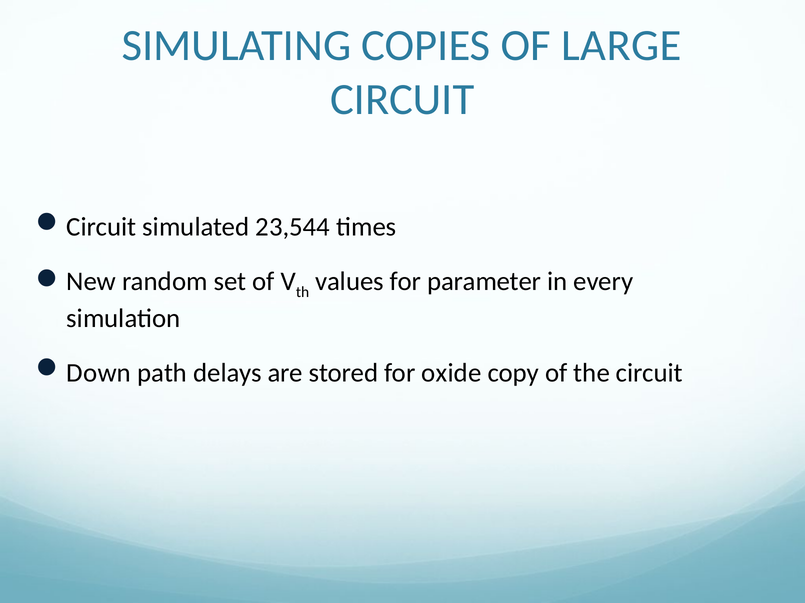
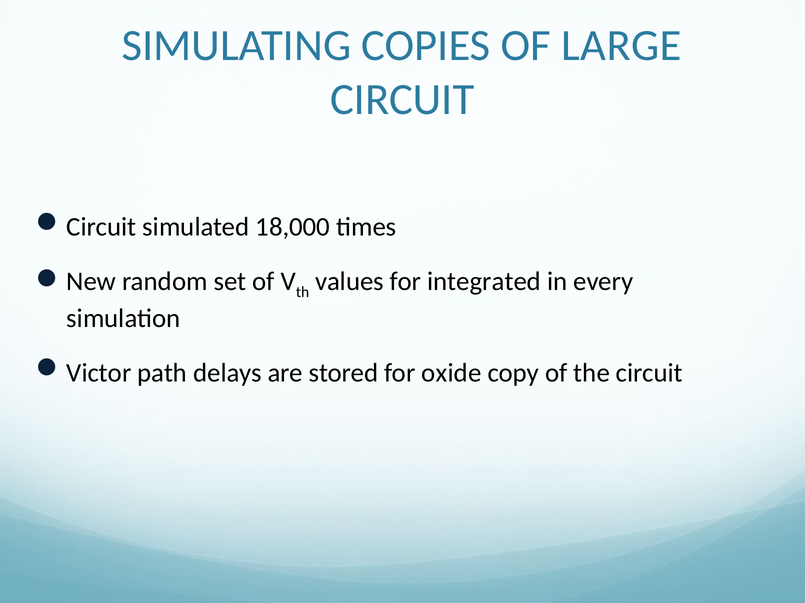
23,544: 23,544 -> 18,000
parameter: parameter -> integrated
Down: Down -> Victor
